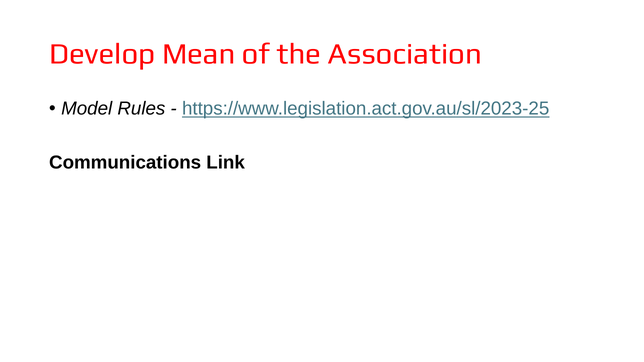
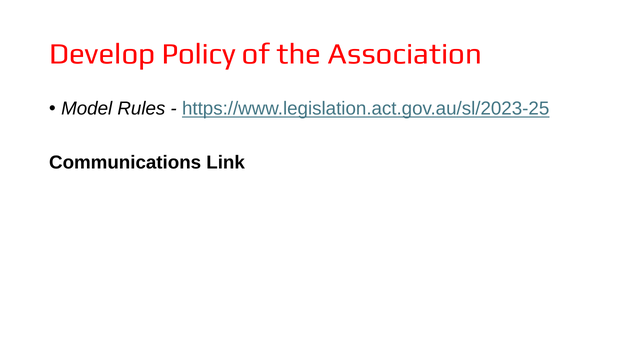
Mean: Mean -> Policy
